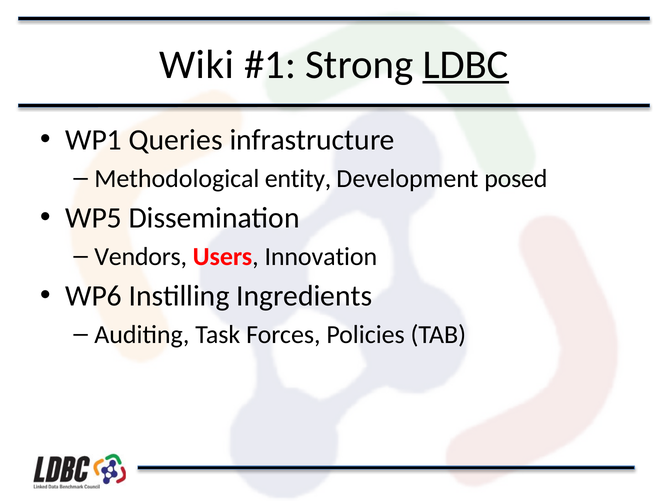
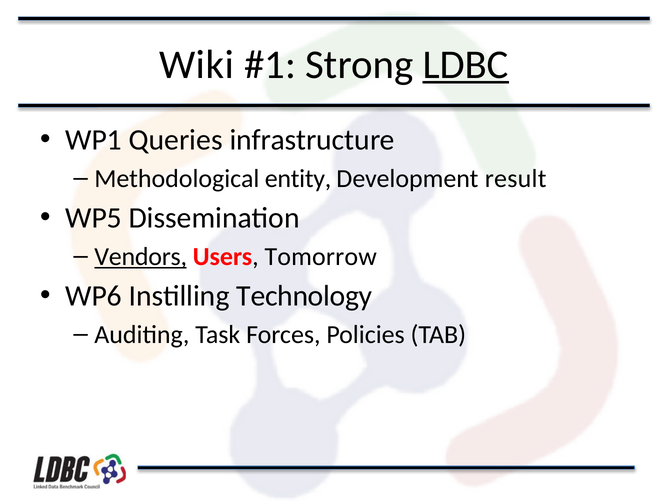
posed: posed -> result
Vendors underline: none -> present
Innovation: Innovation -> Tomorrow
Ingredients: Ingredients -> Technology
